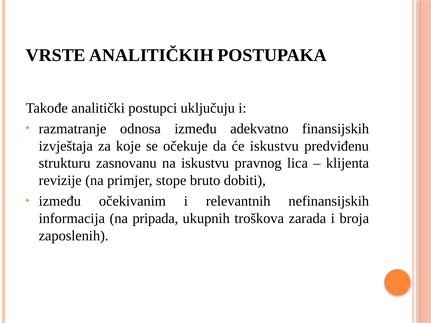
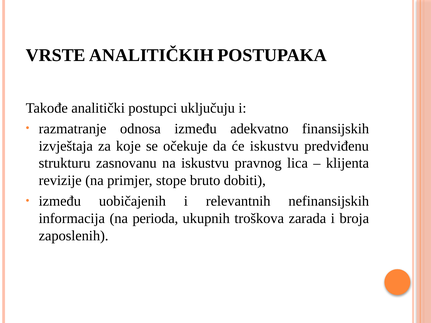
očekivanim: očekivanim -> uobičajenih
pripada: pripada -> perioda
